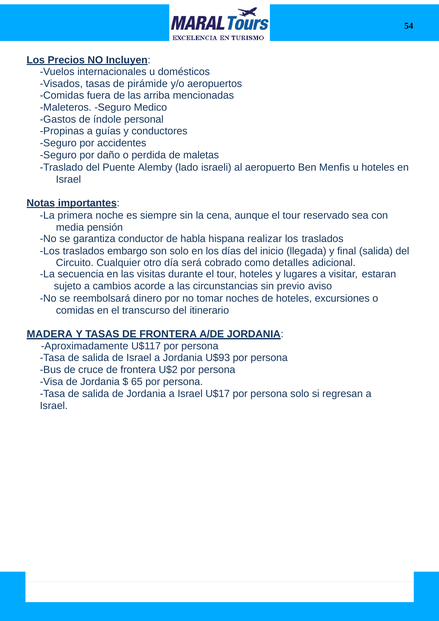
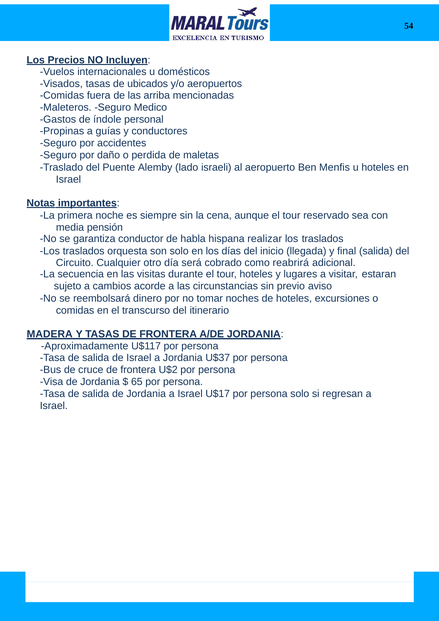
pirámide: pirámide -> ubicados
embargo: embargo -> orquesta
detalles: detalles -> reabrirá
U$93: U$93 -> U$37
